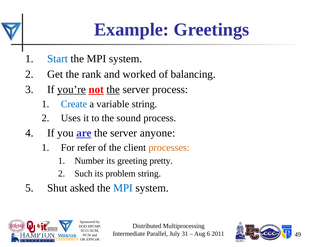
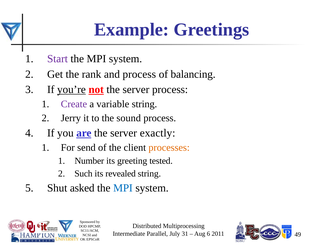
Start colour: blue -> purple
and worked: worked -> process
the at (113, 89) underline: present -> none
Create colour: blue -> purple
Uses: Uses -> Jerry
anyone: anyone -> exactly
refer: refer -> send
pretty: pretty -> tested
problem: problem -> revealed
